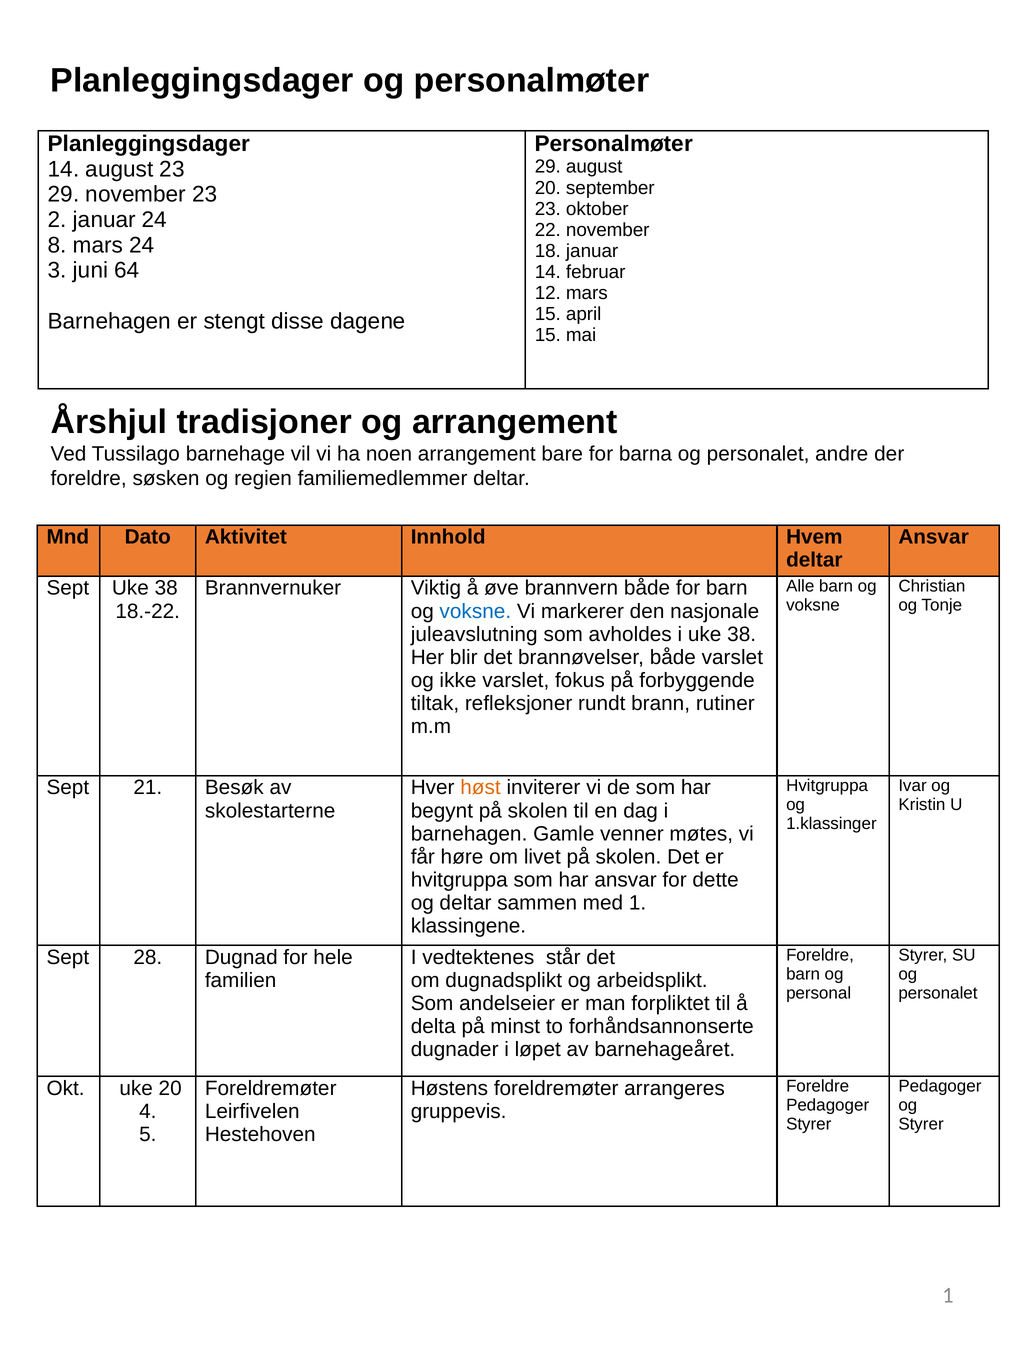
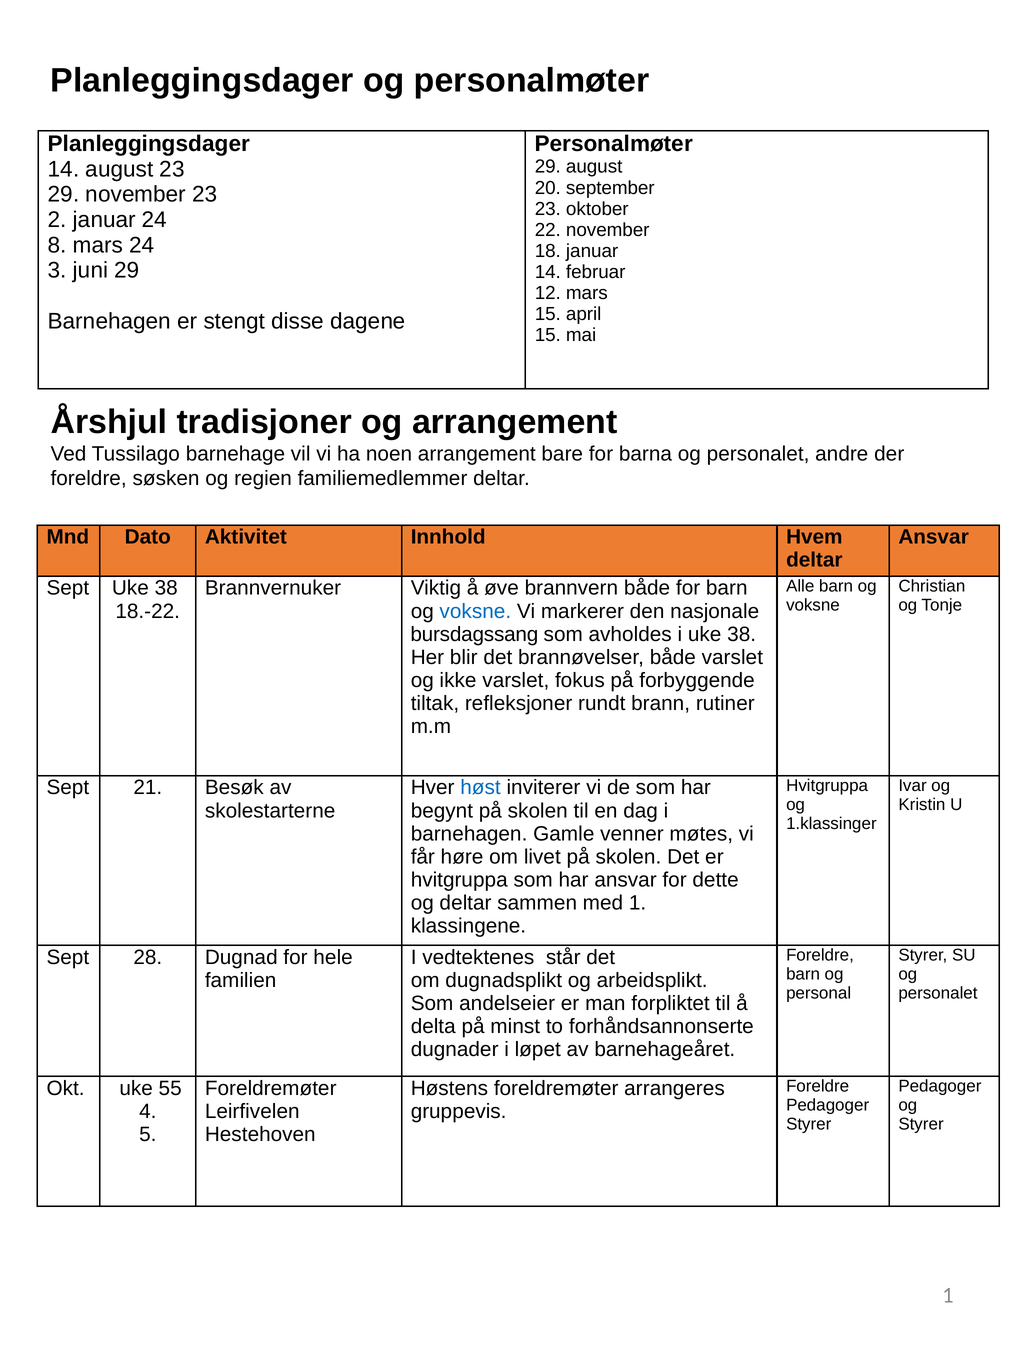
juni 64: 64 -> 29
juleavslutning: juleavslutning -> bursdagssang
høst colour: orange -> blue
uke 20: 20 -> 55
